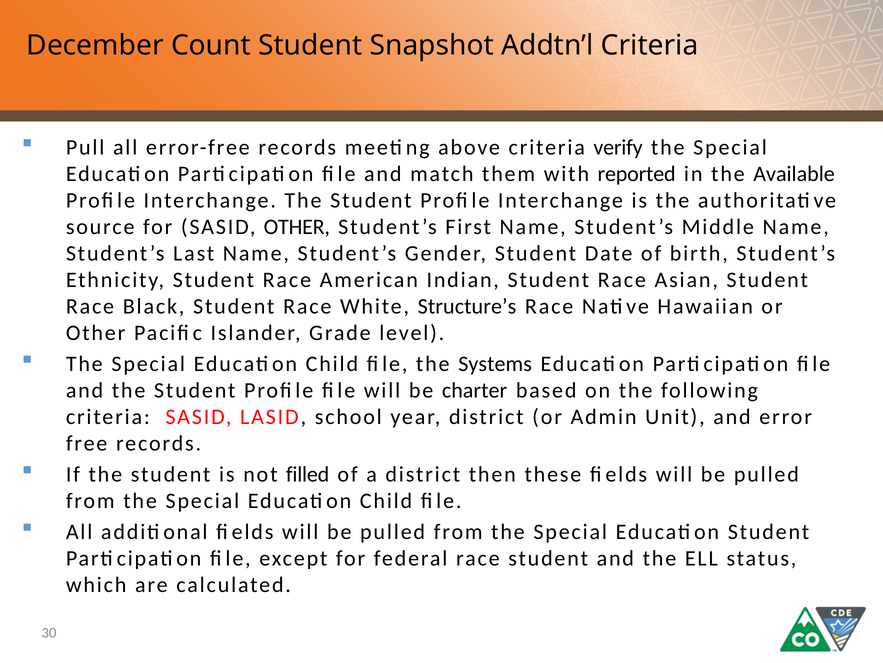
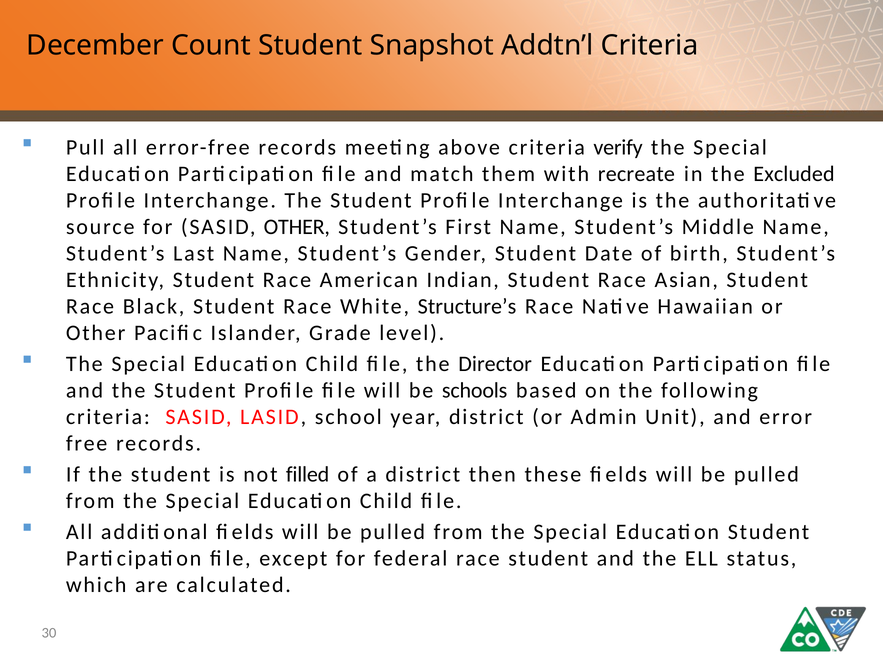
reported: reported -> recreate
Available: Available -> Excluded
Systems: Systems -> Director
charter: charter -> schools
